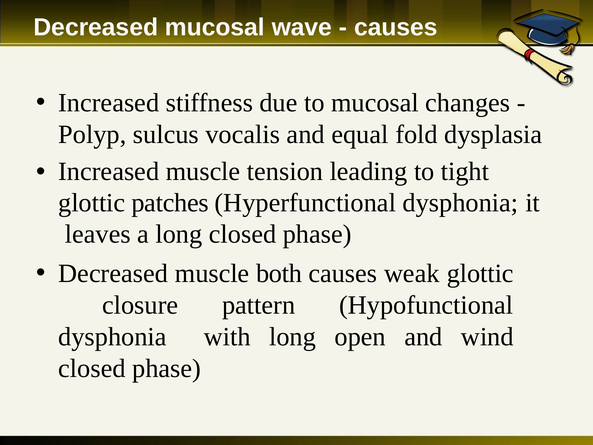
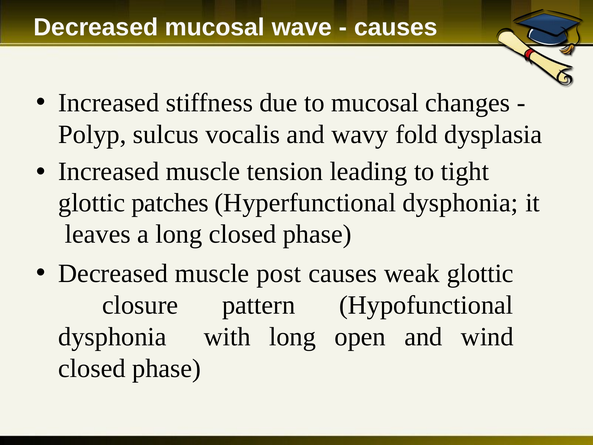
equal: equal -> wavy
both: both -> post
